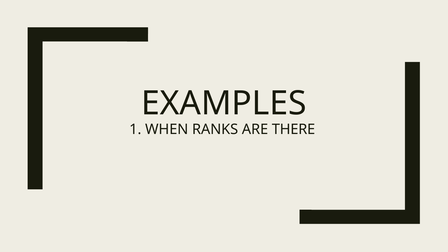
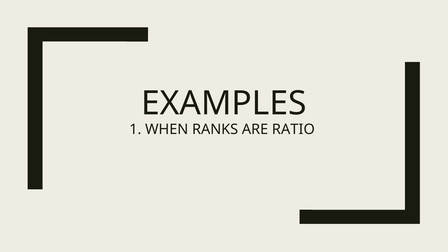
THERE: THERE -> RATIO
